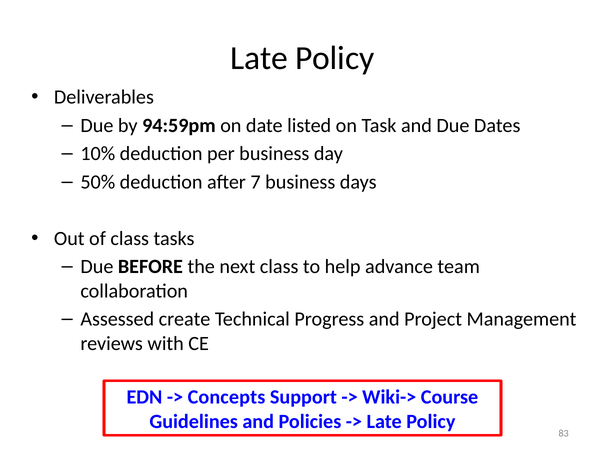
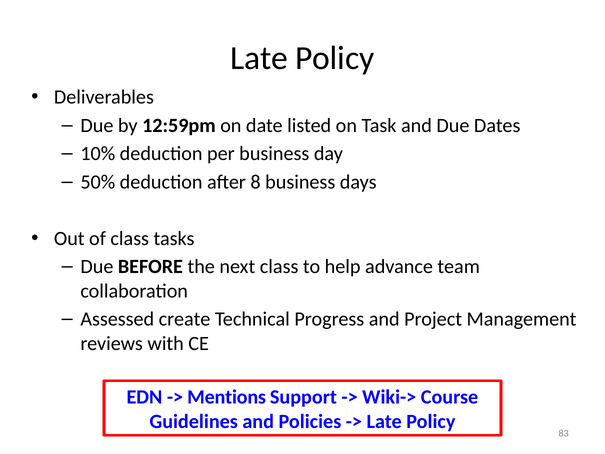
94:59pm: 94:59pm -> 12:59pm
7: 7 -> 8
Concepts: Concepts -> Mentions
